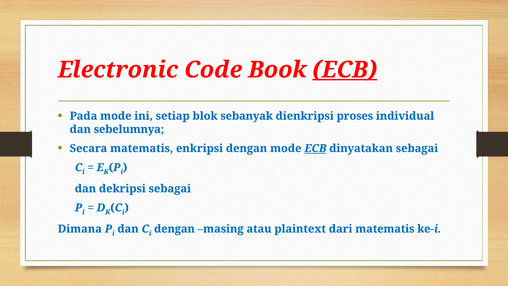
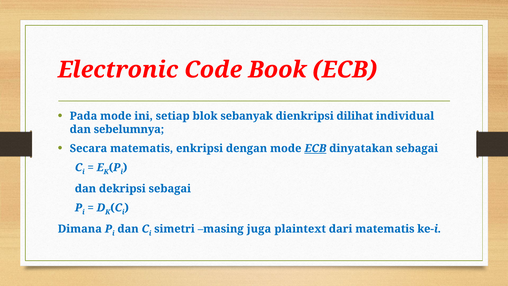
ECB at (345, 70) underline: present -> none
proses: proses -> dilihat
dengan at (175, 229): dengan -> simetri
atau: atau -> juga
